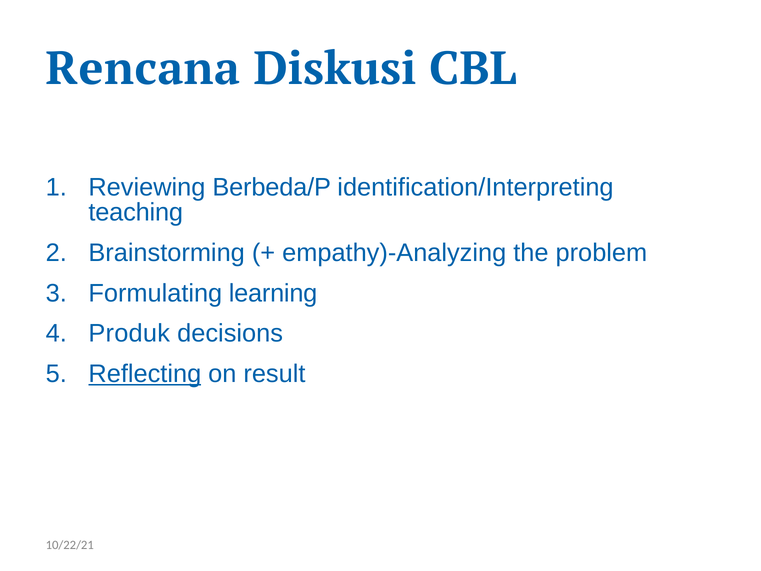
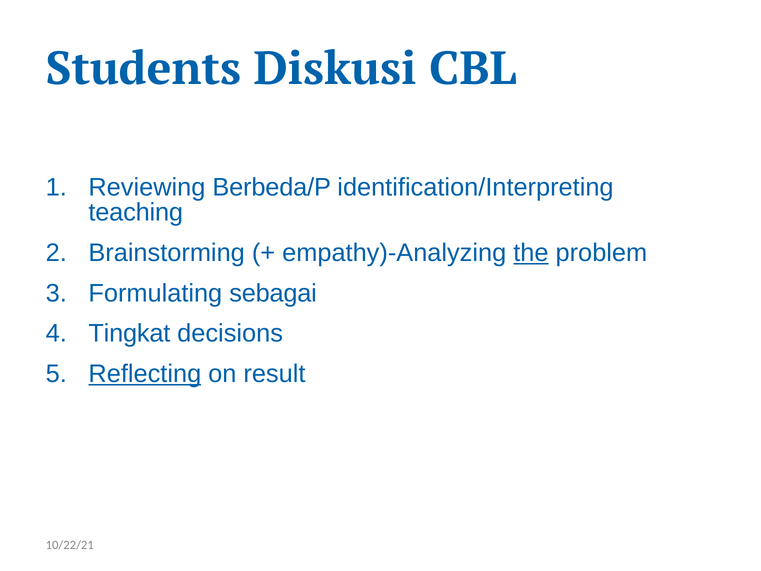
Rencana: Rencana -> Students
the underline: none -> present
learning: learning -> sebagai
Produk: Produk -> Tingkat
